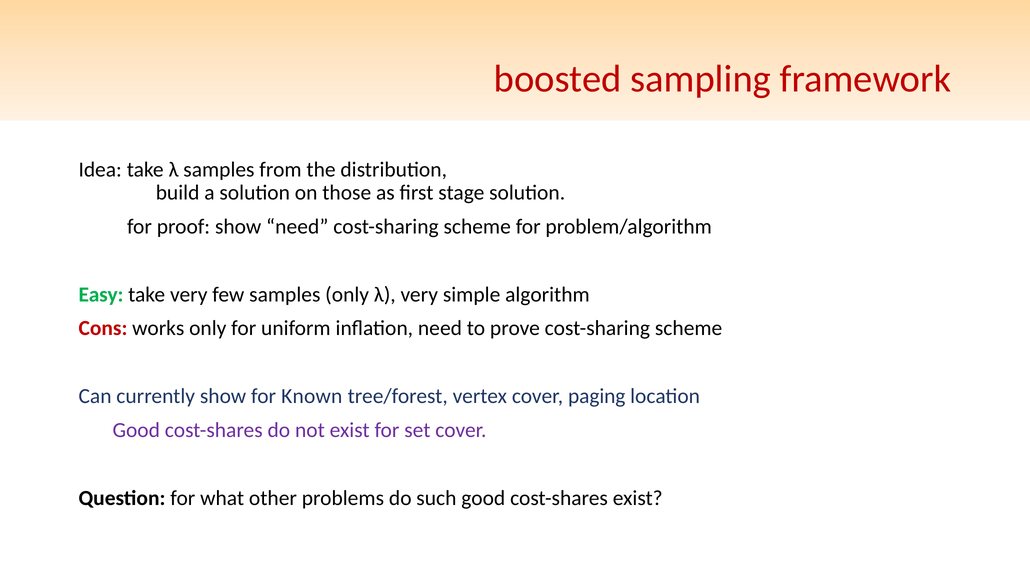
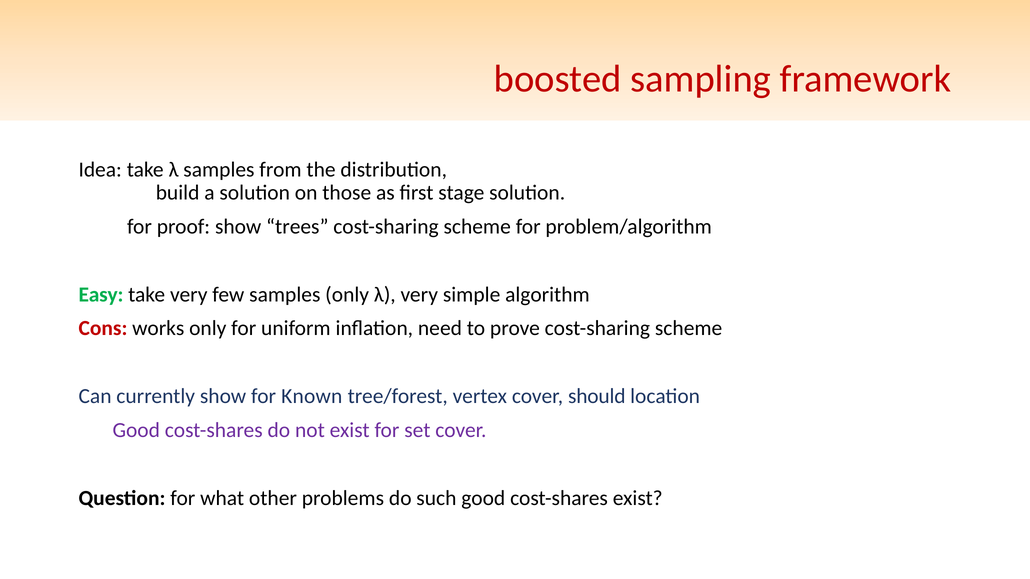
show need: need -> trees
paging: paging -> should
